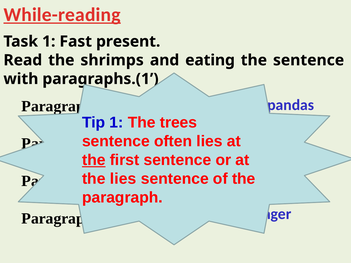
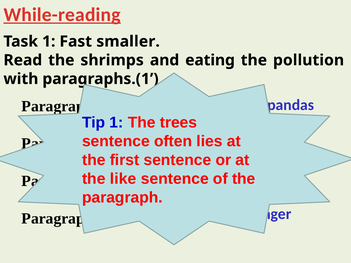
present: present -> smaller
the sentence: sentence -> pollution
the at (94, 160) underline: present -> none
lies at (123, 179): lies -> like
